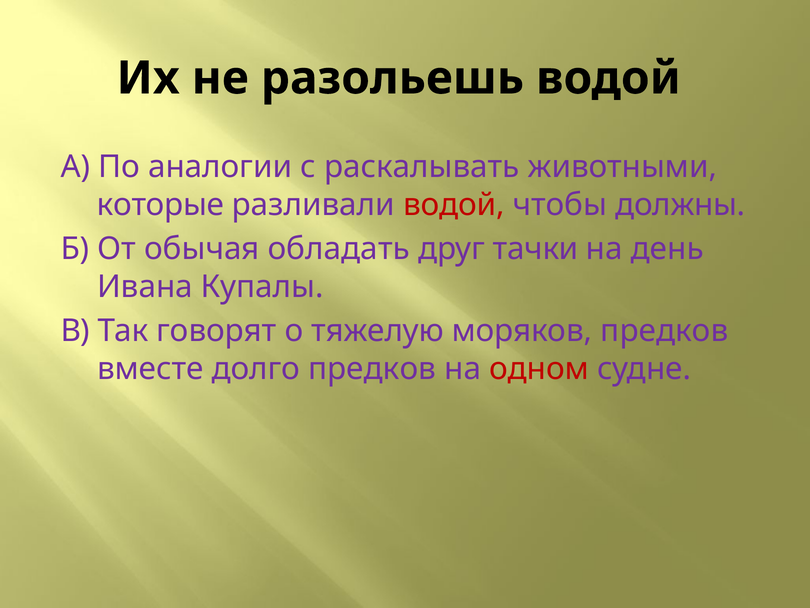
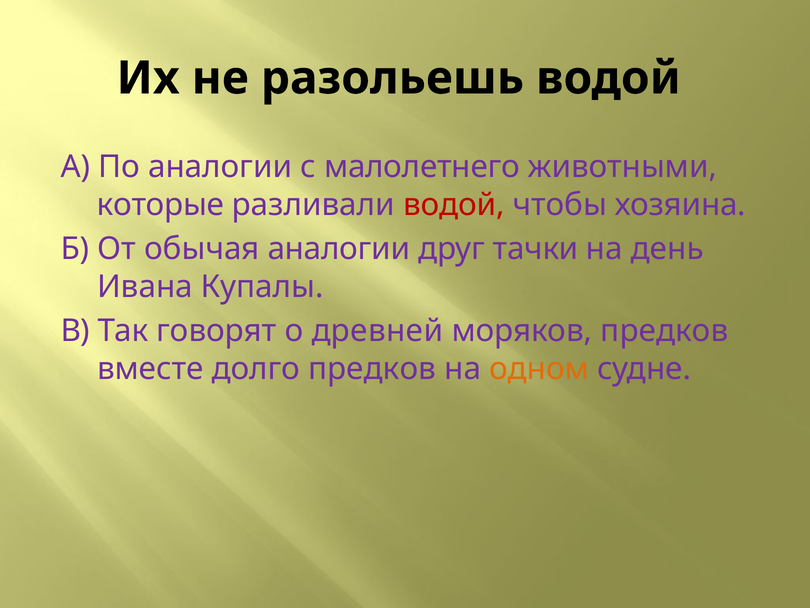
раскалывать: раскалывать -> малолетнего
должны: должны -> хозяина
обычая обладать: обладать -> аналогии
тяжелую: тяжелую -> древней
одном colour: red -> orange
